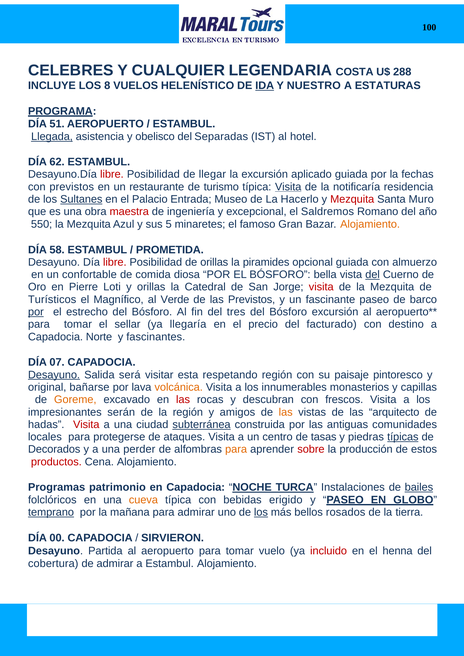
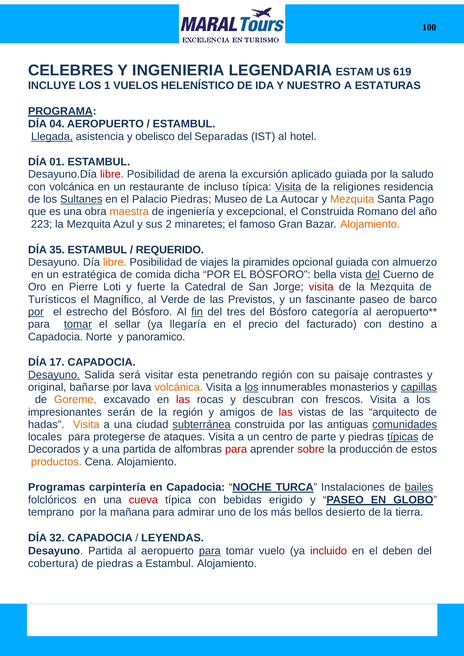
CUALQUIER: CUALQUIER -> INGENIERIA
COSTA: COSTA -> ESTAM
288: 288 -> 619
8: 8 -> 1
IDA underline: present -> none
51: 51 -> 04
62: 62 -> 01
llegar: llegar -> arena
fechas: fechas -> saludo
con previstos: previstos -> volcánica
turismo: turismo -> incluso
notificaría: notificaría -> religiones
Palacio Entrada: Entrada -> Piedras
Hacerlo: Hacerlo -> Autocar
Mezquita at (352, 199) colour: red -> orange
Muro: Muro -> Pago
maestra colour: red -> orange
el Saldremos: Saldremos -> Construida
550: 550 -> 223
5: 5 -> 2
58: 58 -> 35
PROMETIDA: PROMETIDA -> REQUERIDO
libre at (115, 262) colour: red -> orange
de orillas: orillas -> viajes
confortable: confortable -> estratégica
diosa: diosa -> dicha
y orillas: orillas -> fuerte
fin underline: none -> present
Bósforo excursión: excursión -> categoría
tomar at (78, 325) underline: none -> present
fascinantes: fascinantes -> panoramico
07: 07 -> 17
respetando: respetando -> penetrando
pintoresco: pintoresco -> contrastes
los at (252, 388) underline: none -> present
capillas underline: none -> present
las at (286, 412) colour: orange -> red
Visita at (86, 425) colour: red -> orange
comunidades underline: none -> present
tasas: tasas -> parte
una perder: perder -> partida
para at (236, 450) colour: orange -> red
productos colour: red -> orange
patrimonio: patrimonio -> carpintería
cueva colour: orange -> red
temprano underline: present -> none
los at (261, 513) underline: present -> none
rosados: rosados -> desierto
00: 00 -> 32
SIRVIERON: SIRVIERON -> LEYENDAS
para at (210, 551) underline: none -> present
henna: henna -> deben
de admirar: admirar -> piedras
